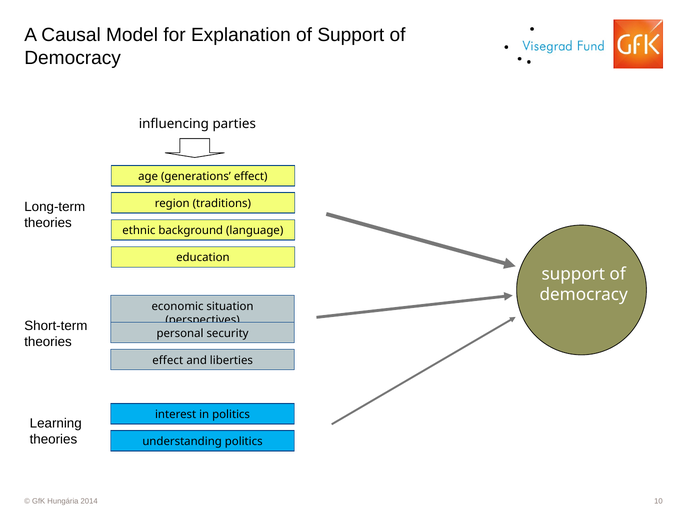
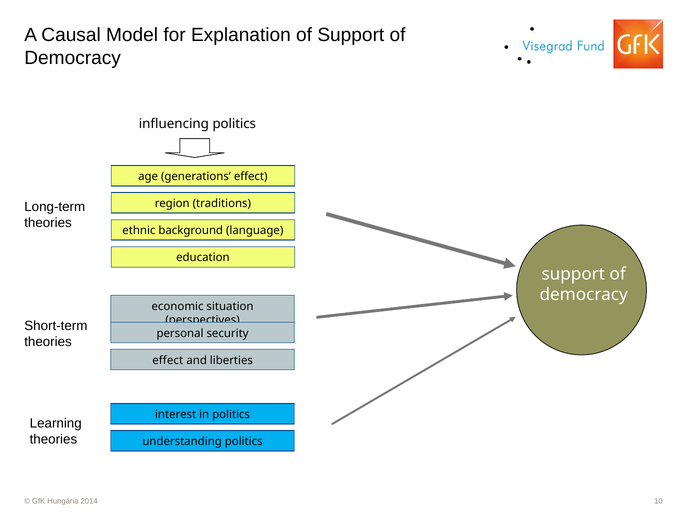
influencing parties: parties -> politics
